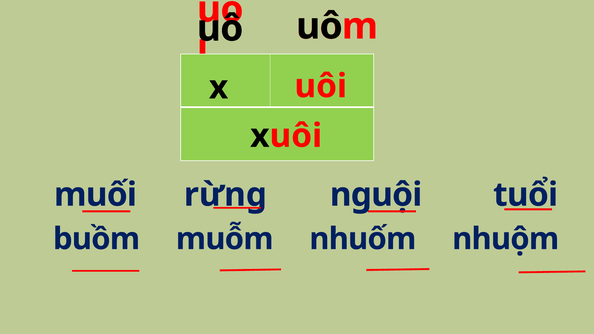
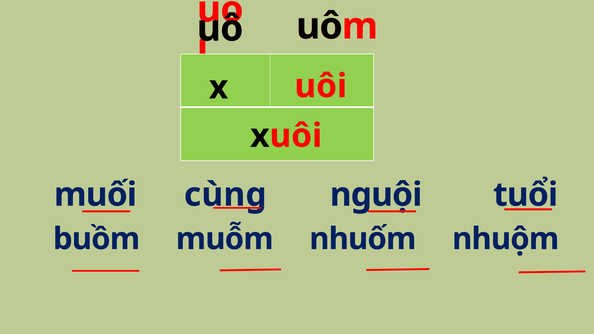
rừng: rừng -> cùng
